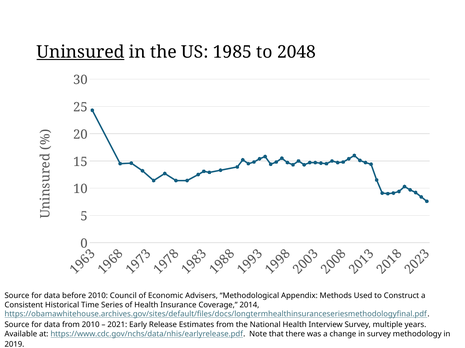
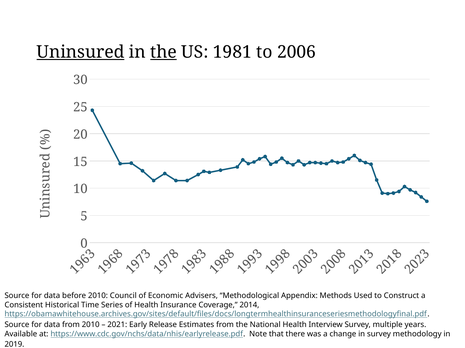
the at (164, 52) underline: none -> present
1985: 1985 -> 1981
2048: 2048 -> 2006
